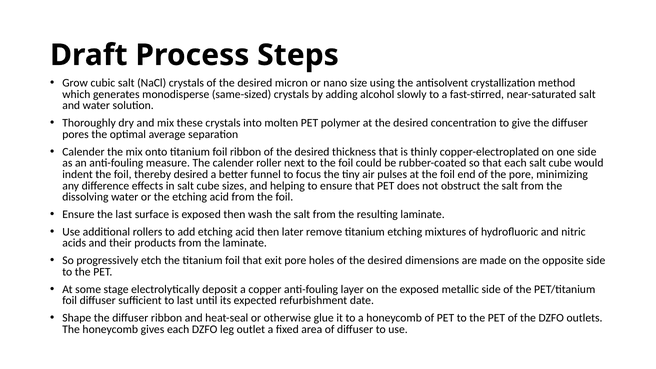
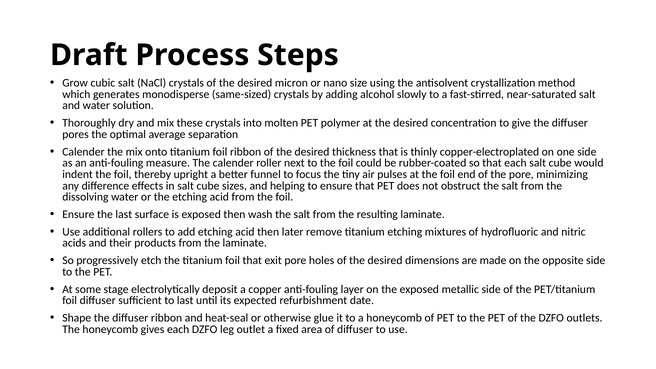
thereby desired: desired -> upright
